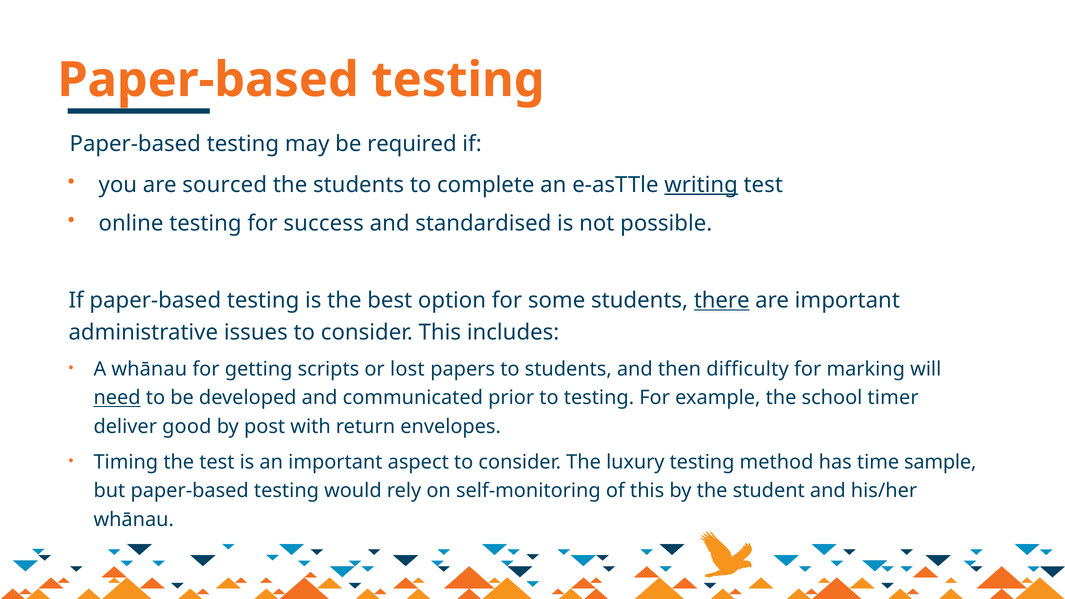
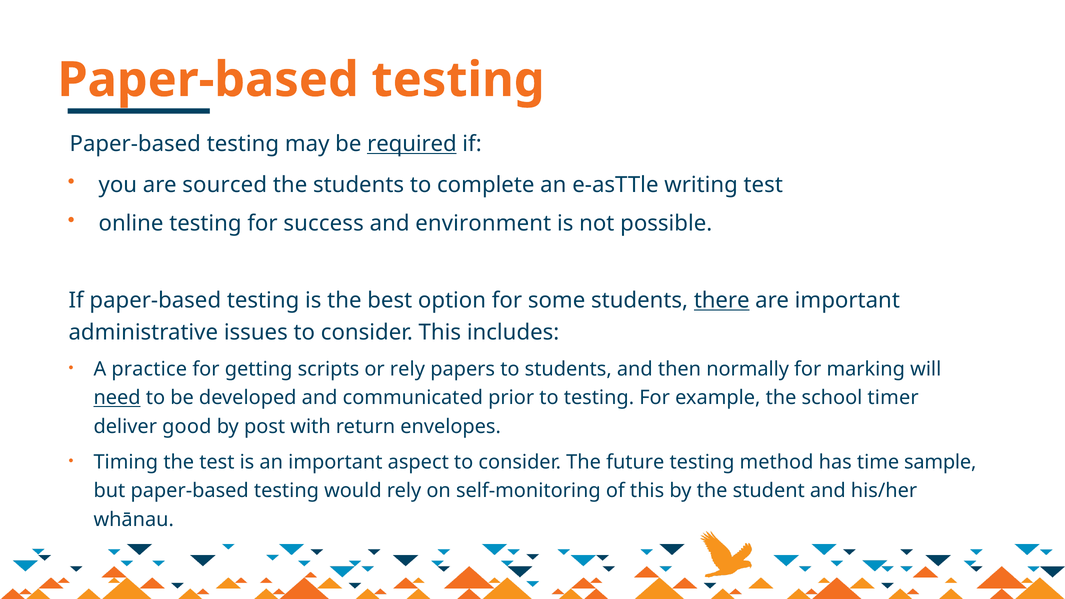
required underline: none -> present
writing underline: present -> none
standardised: standardised -> environment
A whānau: whānau -> practice
or lost: lost -> rely
difficulty: difficulty -> normally
luxury: luxury -> future
